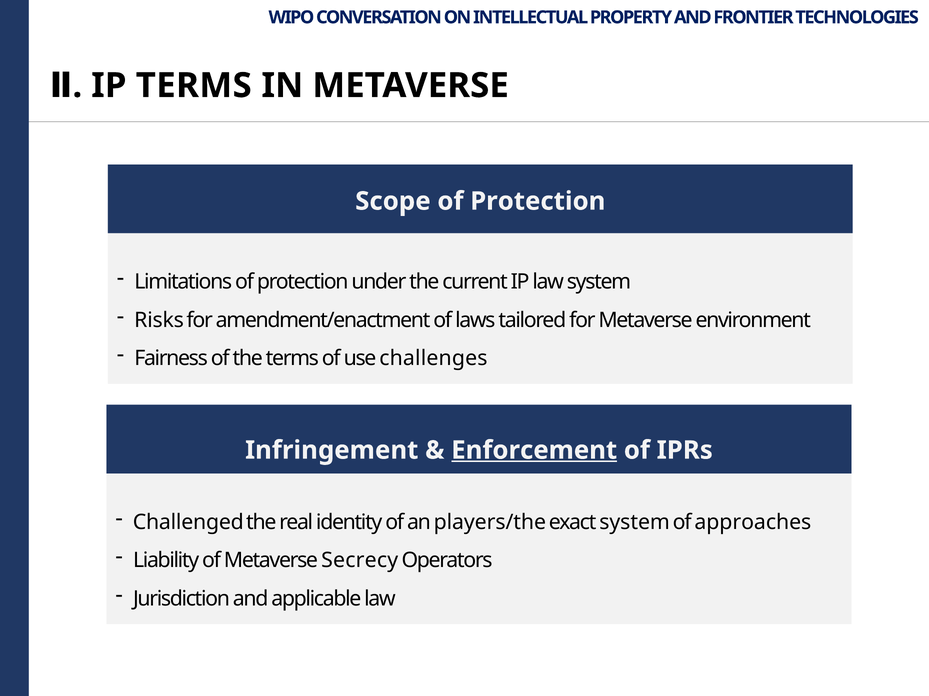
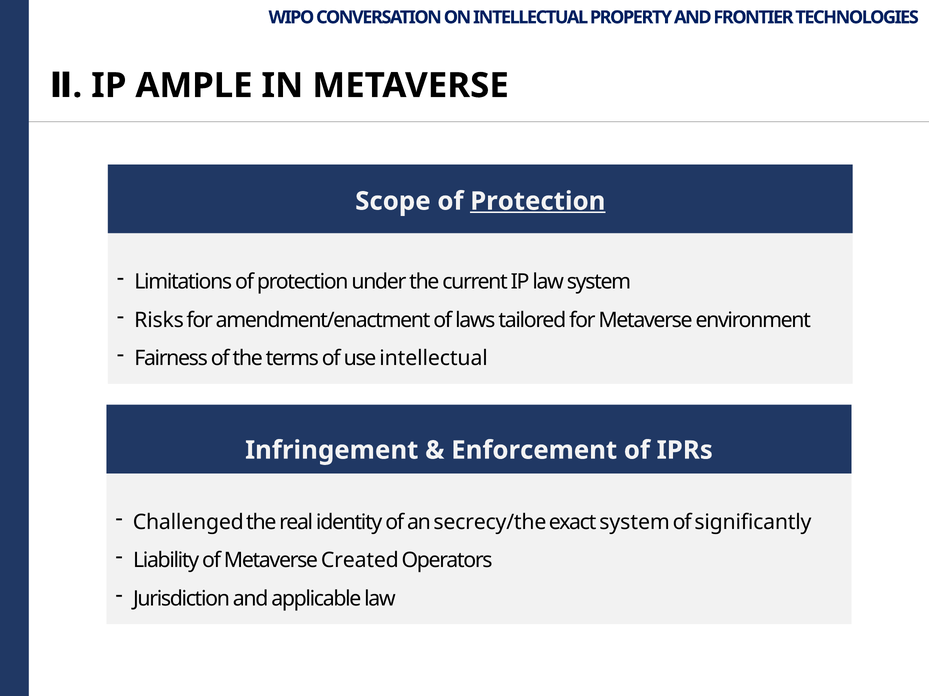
IP TERMS: TERMS -> AMPLE
Protection at (538, 201) underline: none -> present
use challenges: challenges -> intellectual
Enforcement underline: present -> none
players/the: players/the -> secrecy/the
approaches: approaches -> significantly
Secrecy: Secrecy -> Created
